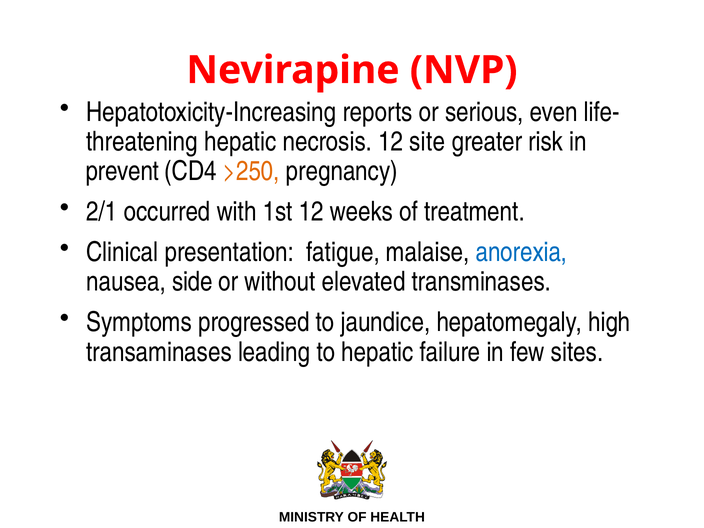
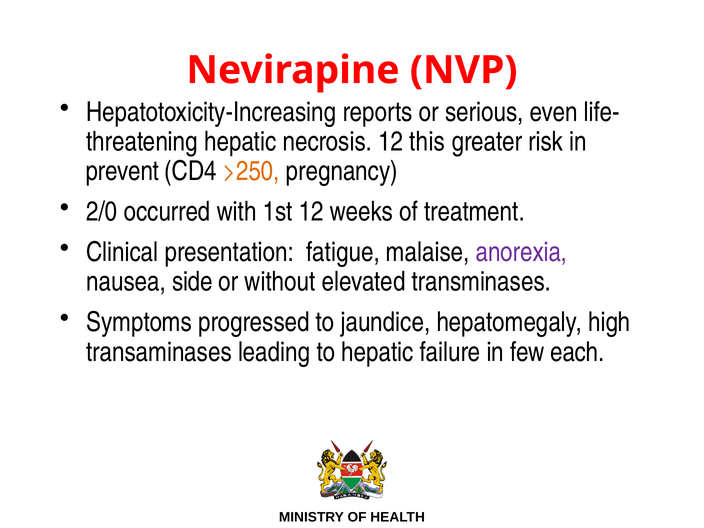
site: site -> this
2/1: 2/1 -> 2/0
anorexia colour: blue -> purple
sites: sites -> each
